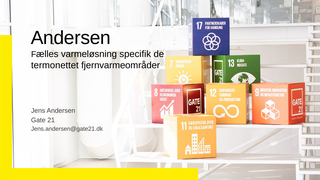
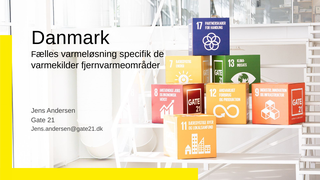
Andersen at (71, 38): Andersen -> Danmark
termonettet: termonettet -> varmekilder
